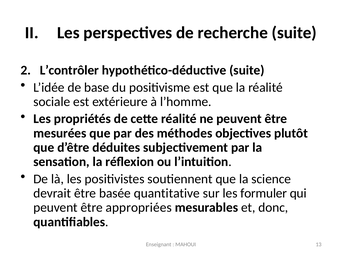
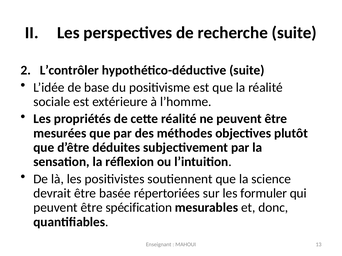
quantitative: quantitative -> répertoriées
appropriées: appropriées -> spécification
